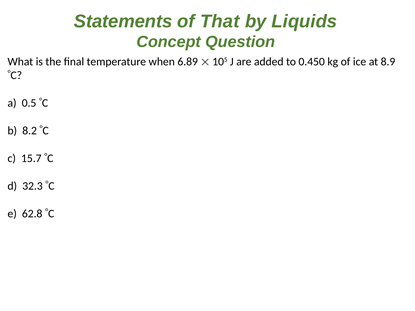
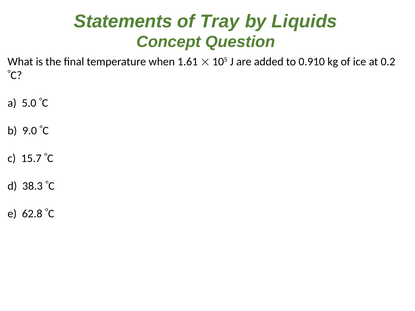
That: That -> Tray
6.89: 6.89 -> 1.61
0.450: 0.450 -> 0.910
8.9: 8.9 -> 0.2
0.5: 0.5 -> 5.0
8.2: 8.2 -> 9.0
32.3: 32.3 -> 38.3
